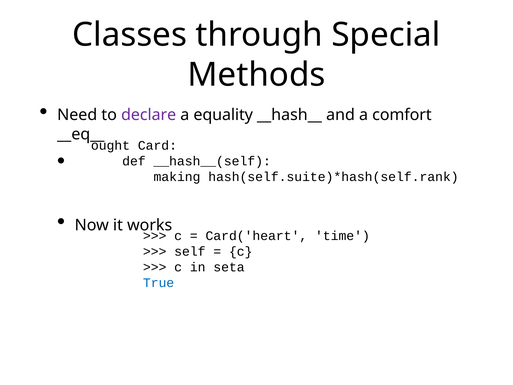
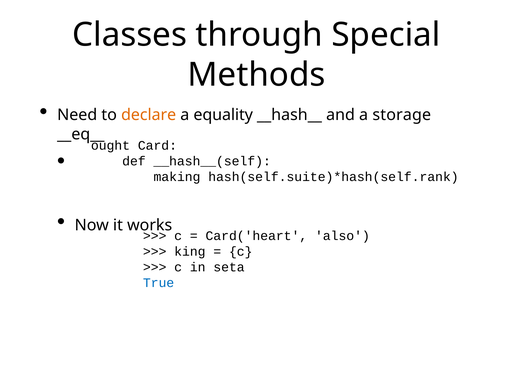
declare colour: purple -> orange
comfort: comfort -> storage
time: time -> also
self: self -> king
